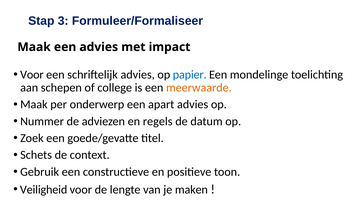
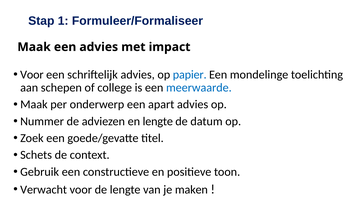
3: 3 -> 1
meerwaarde colour: orange -> blue
en regels: regels -> lengte
Veiligheid: Veiligheid -> Verwacht
